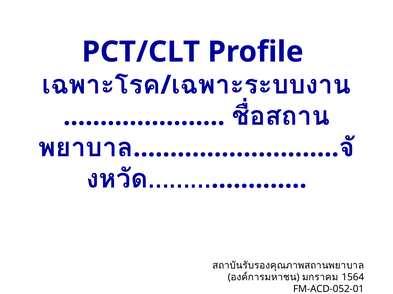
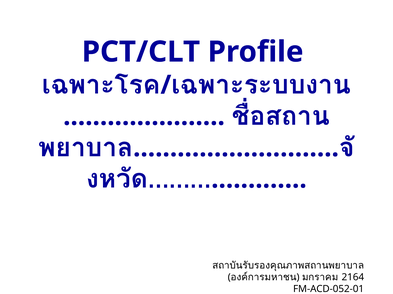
1564: 1564 -> 2164
